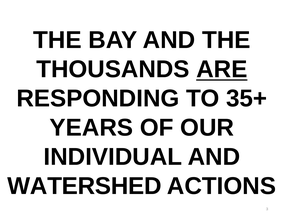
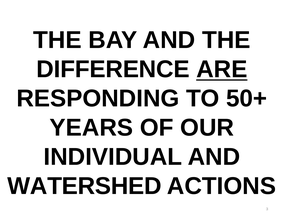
THOUSANDS: THOUSANDS -> DIFFERENCE
35+: 35+ -> 50+
